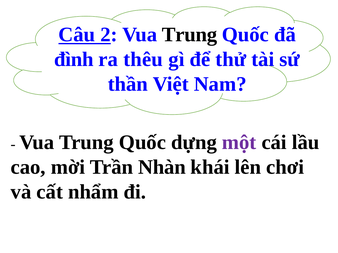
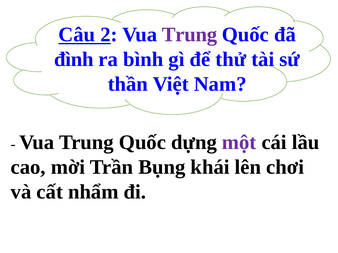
Trung at (189, 35) colour: black -> purple
thêu: thêu -> bình
Nhàn: Nhàn -> Bụng
